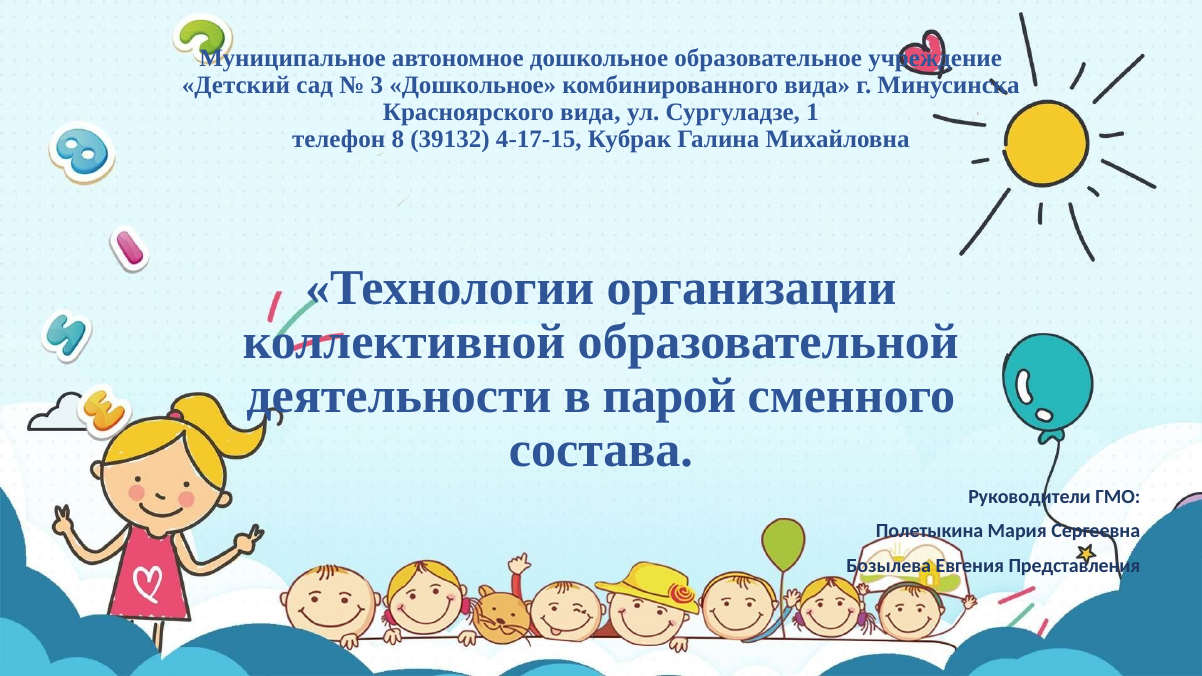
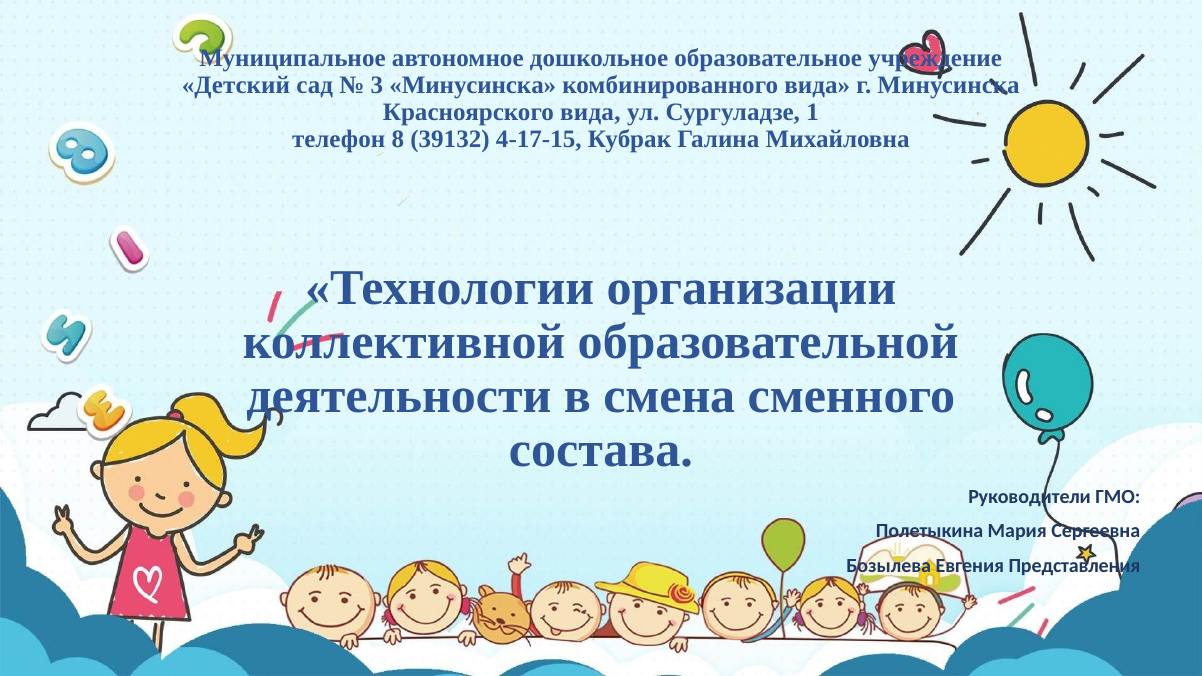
3 Дошкольное: Дошкольное -> Минусинска
парой: парой -> смена
